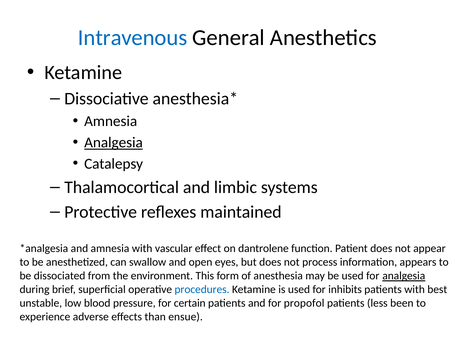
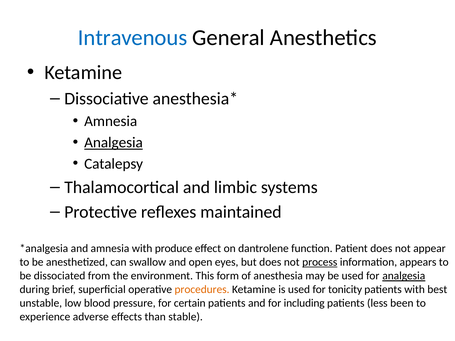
vascular: vascular -> produce
process underline: none -> present
procedures colour: blue -> orange
inhibits: inhibits -> tonicity
propofol: propofol -> including
ensue: ensue -> stable
